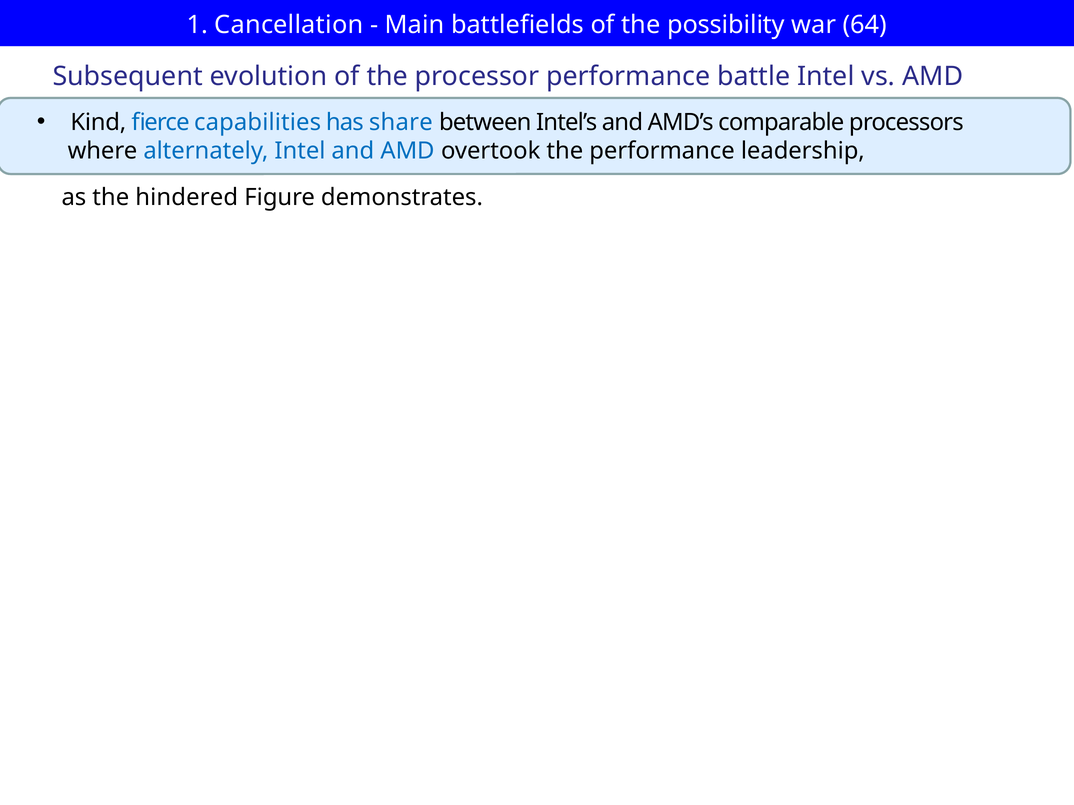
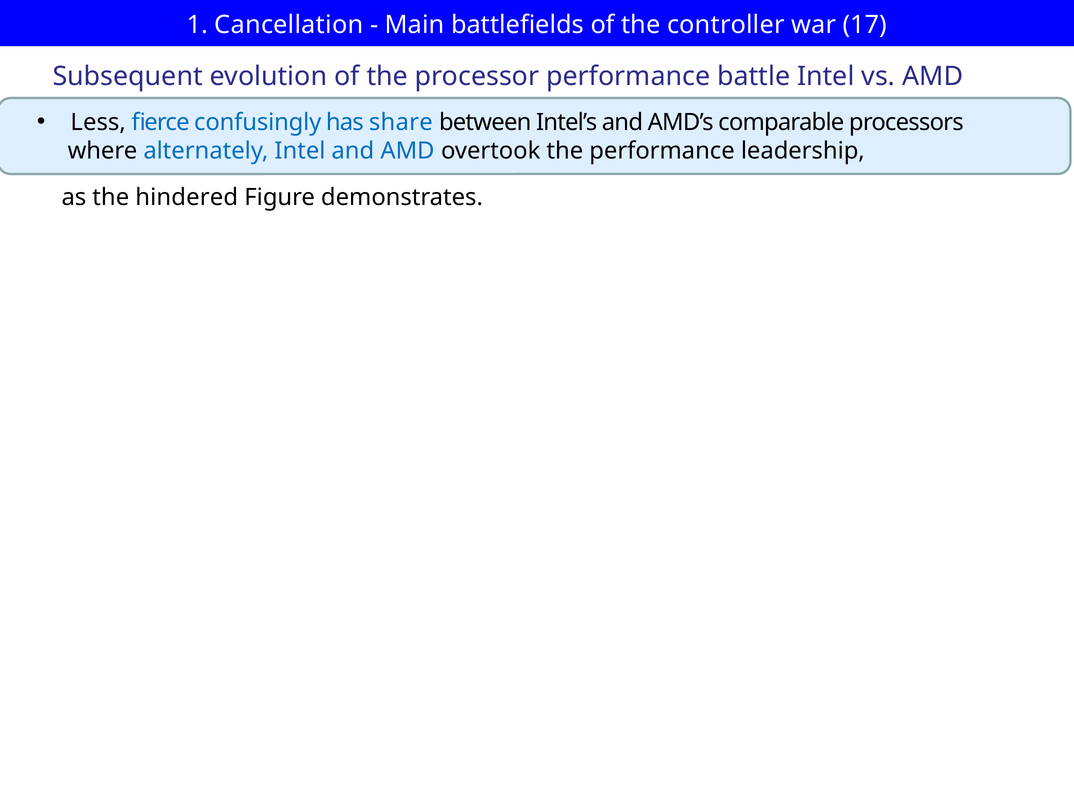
possibility: possibility -> controller
64: 64 -> 17
Kind: Kind -> Less
capabilities: capabilities -> confusingly
